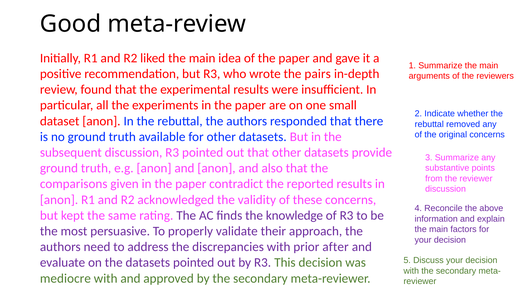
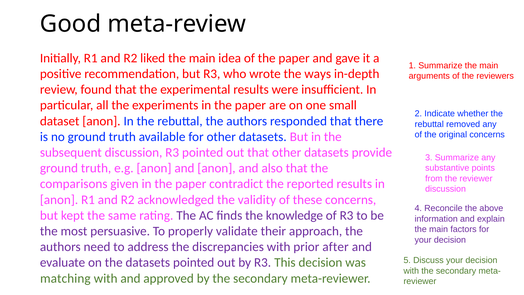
pairs: pairs -> ways
mediocre: mediocre -> matching
